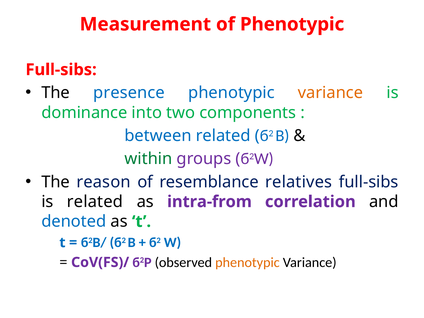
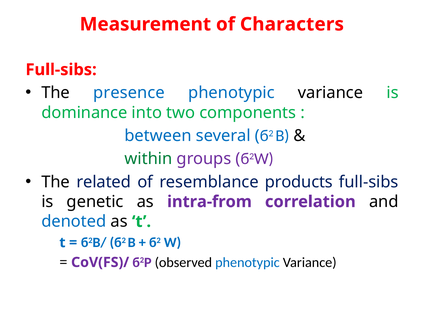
of Phenotypic: Phenotypic -> Characters
variance at (331, 93) colour: orange -> black
between related: related -> several
reason: reason -> related
relatives: relatives -> products
is related: related -> genetic
phenotypic at (247, 262) colour: orange -> blue
